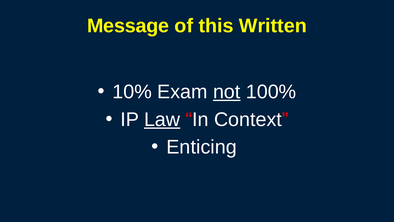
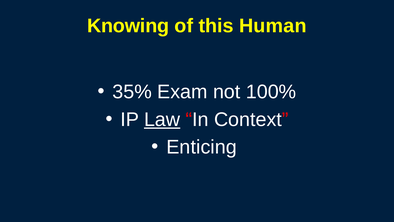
Message: Message -> Knowing
Written: Written -> Human
10%: 10% -> 35%
not underline: present -> none
